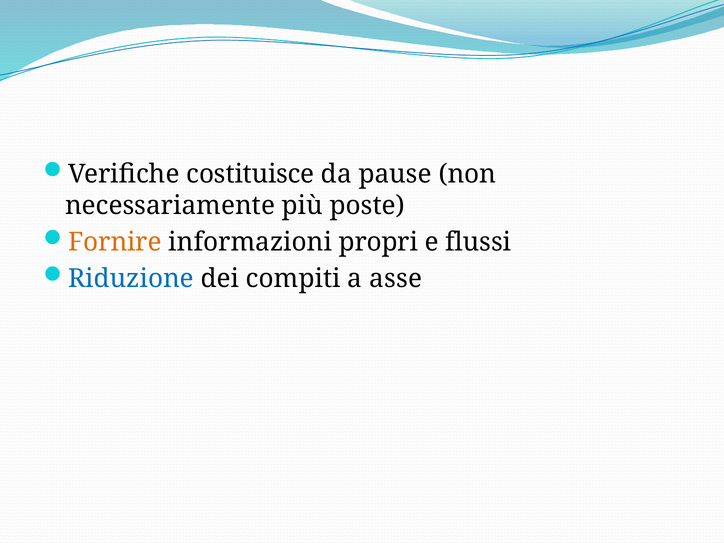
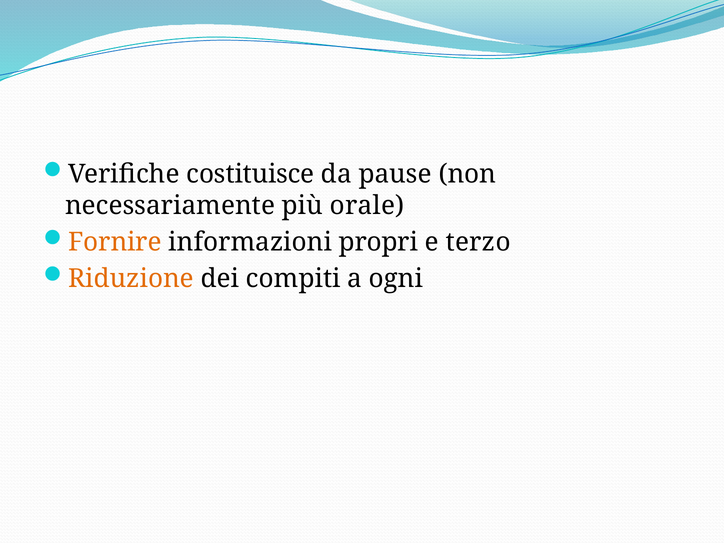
poste: poste -> orale
flussi: flussi -> terzo
Riduzione colour: blue -> orange
asse: asse -> ogni
